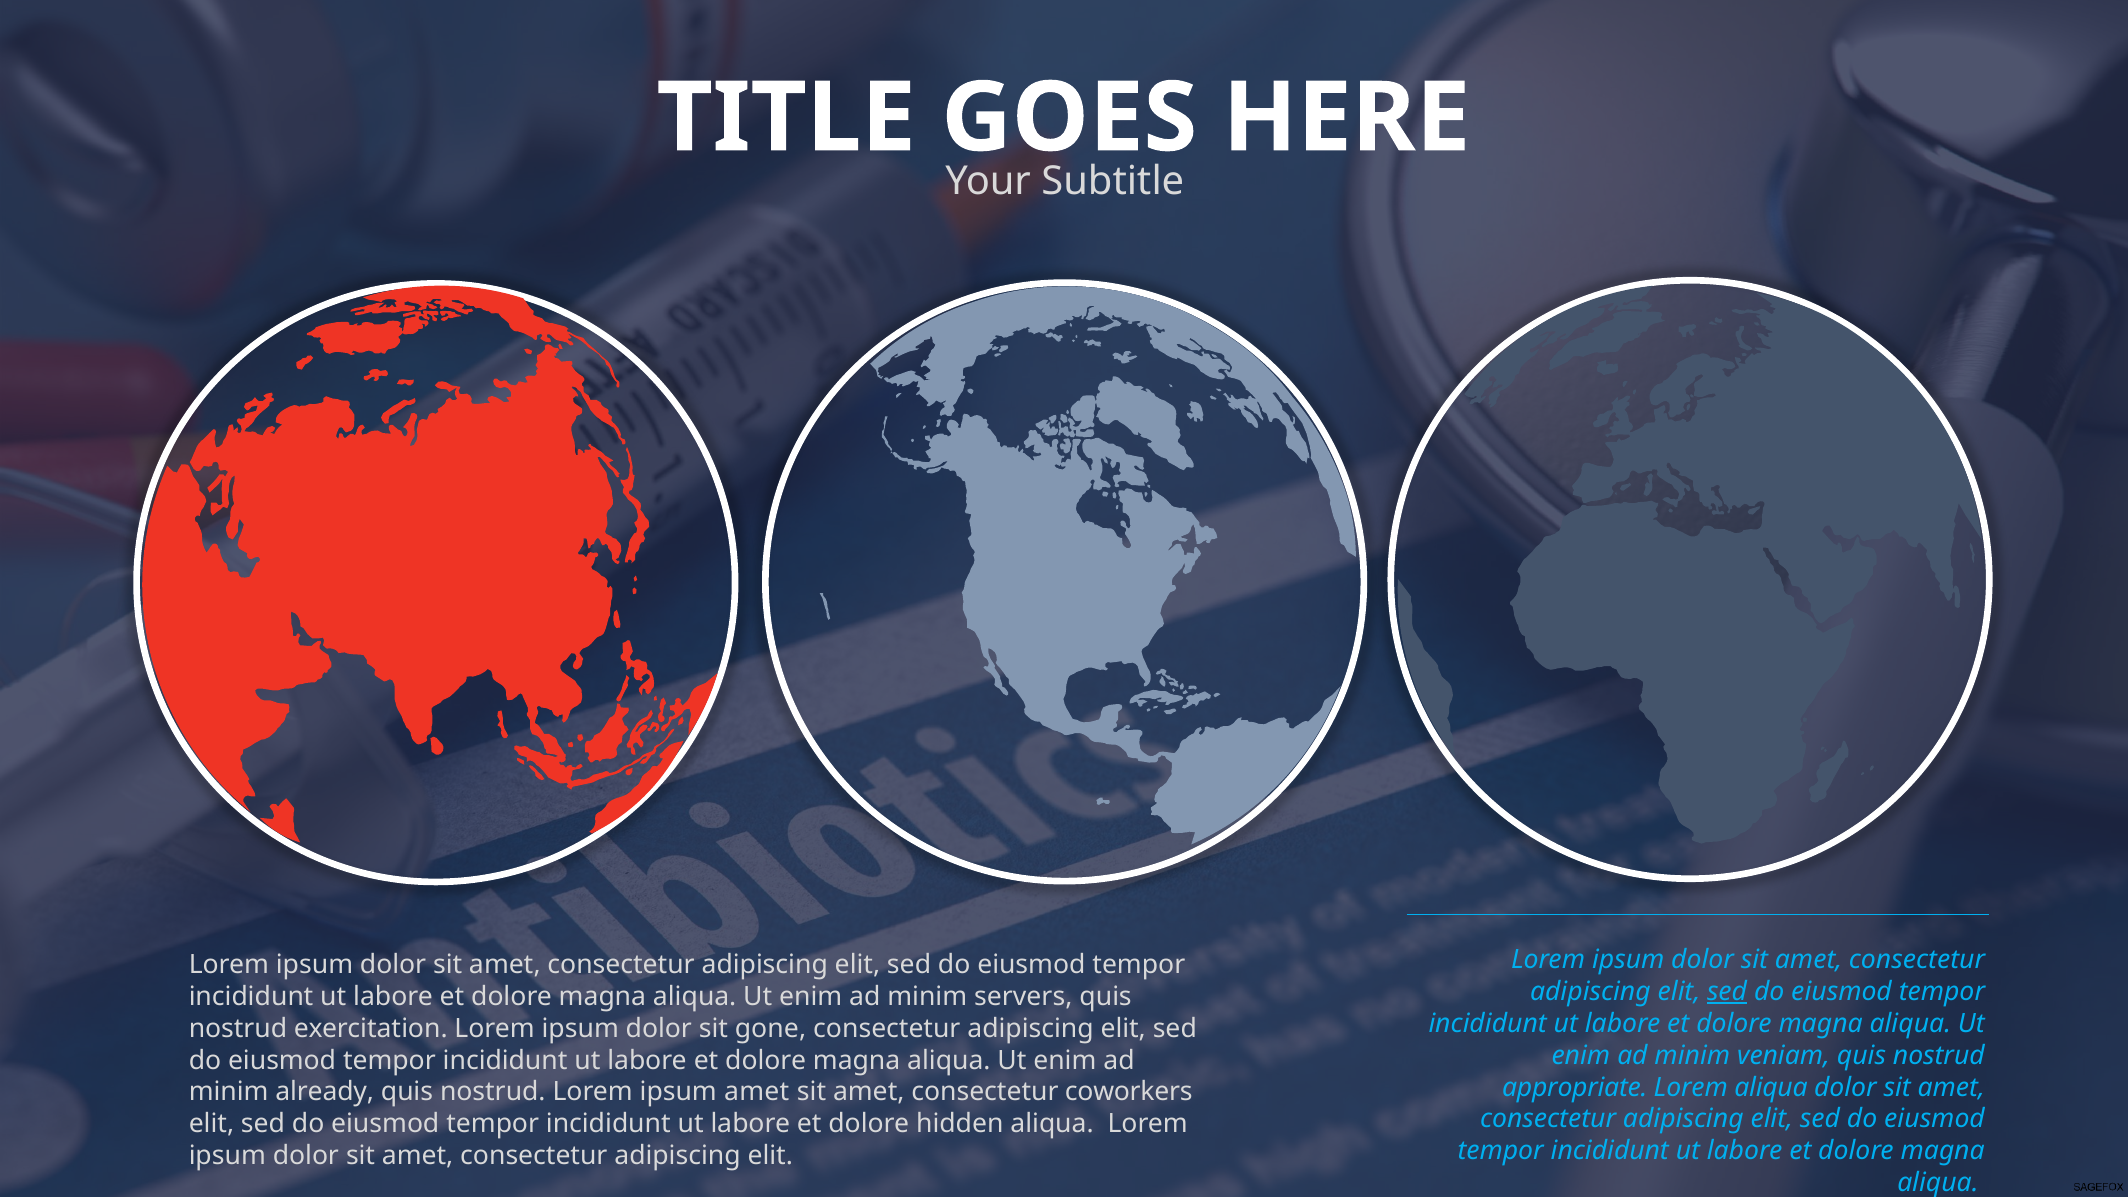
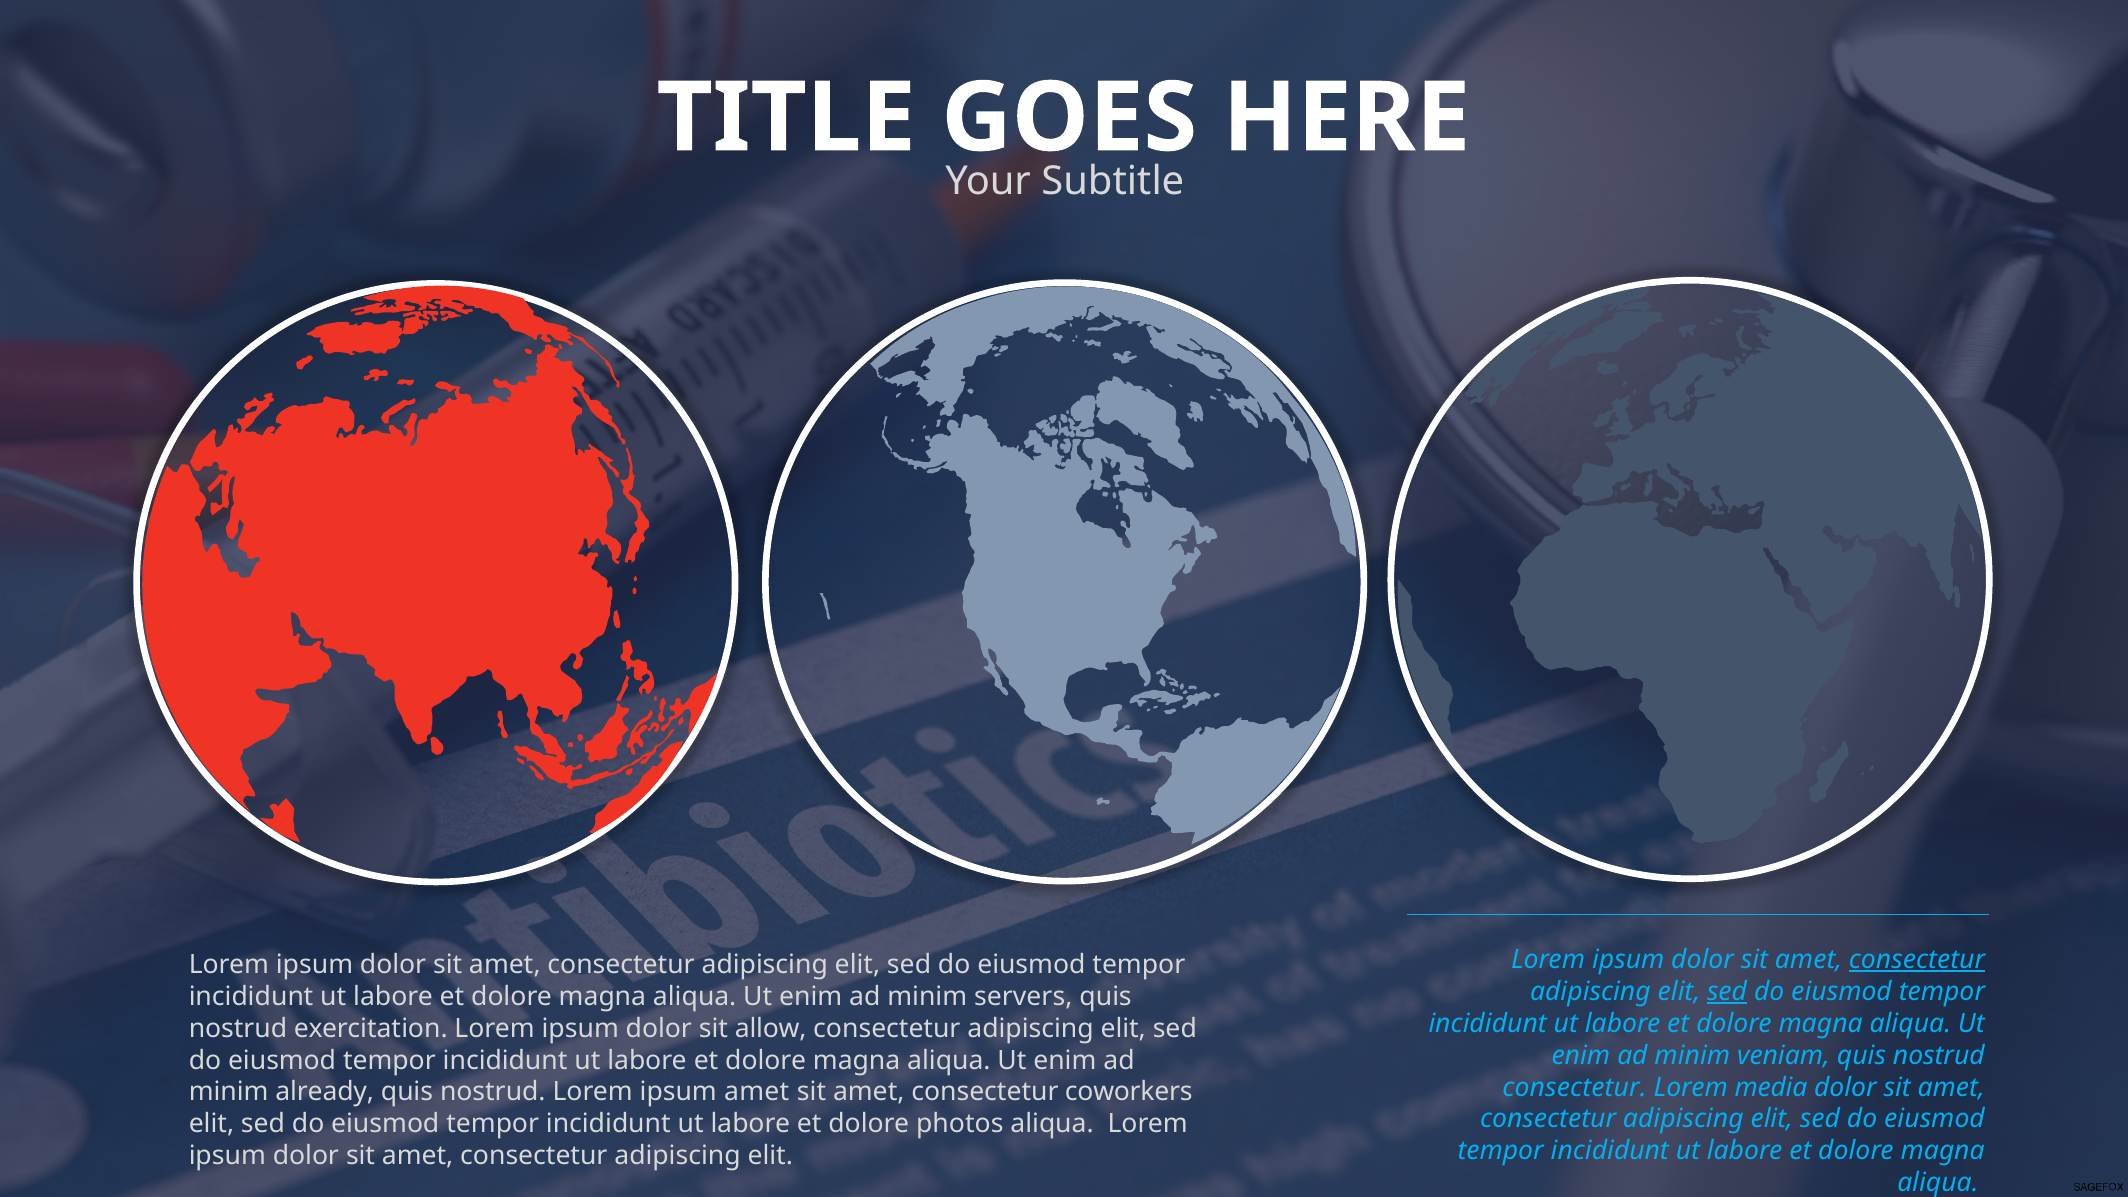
consectetur at (1917, 960) underline: none -> present
gone: gone -> allow
appropriate at (1575, 1087): appropriate -> consectetur
Lorem aliqua: aliqua -> media
hidden: hidden -> photos
